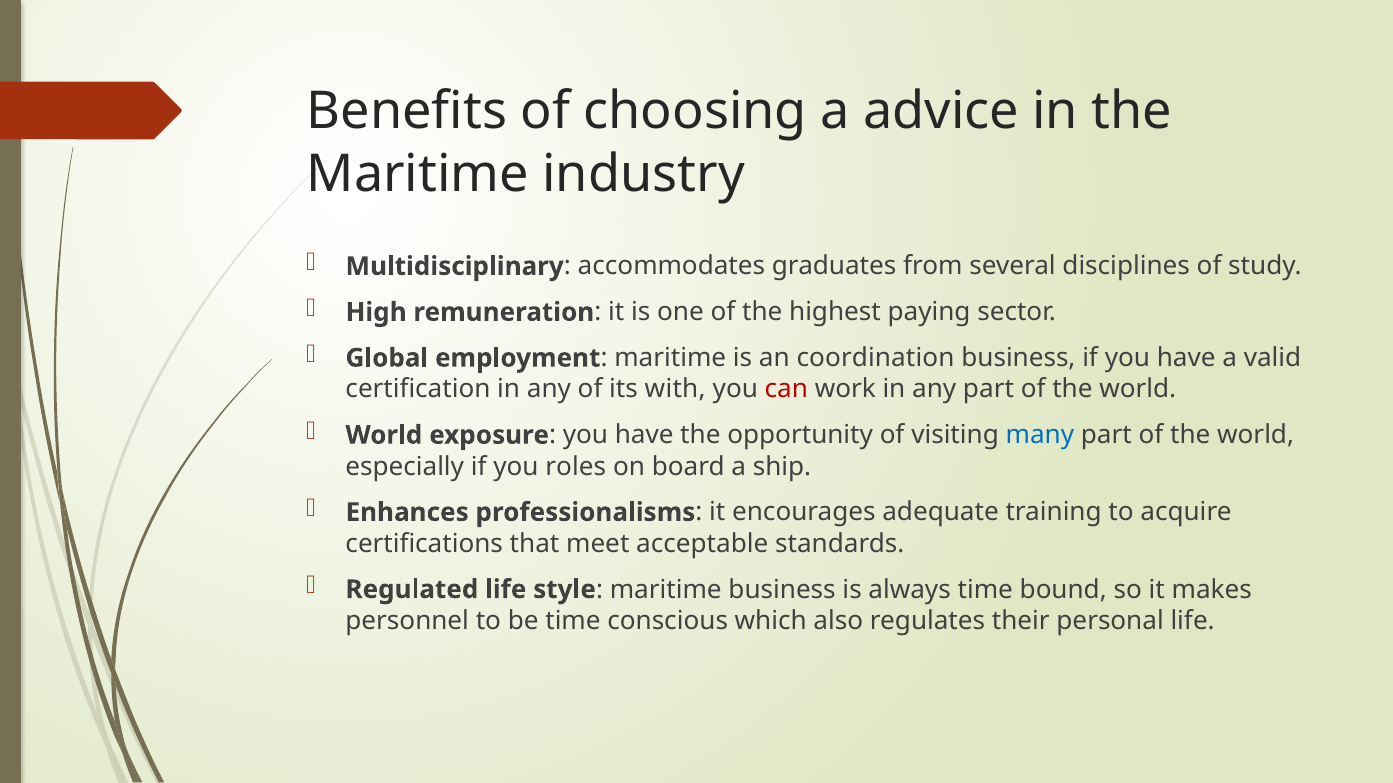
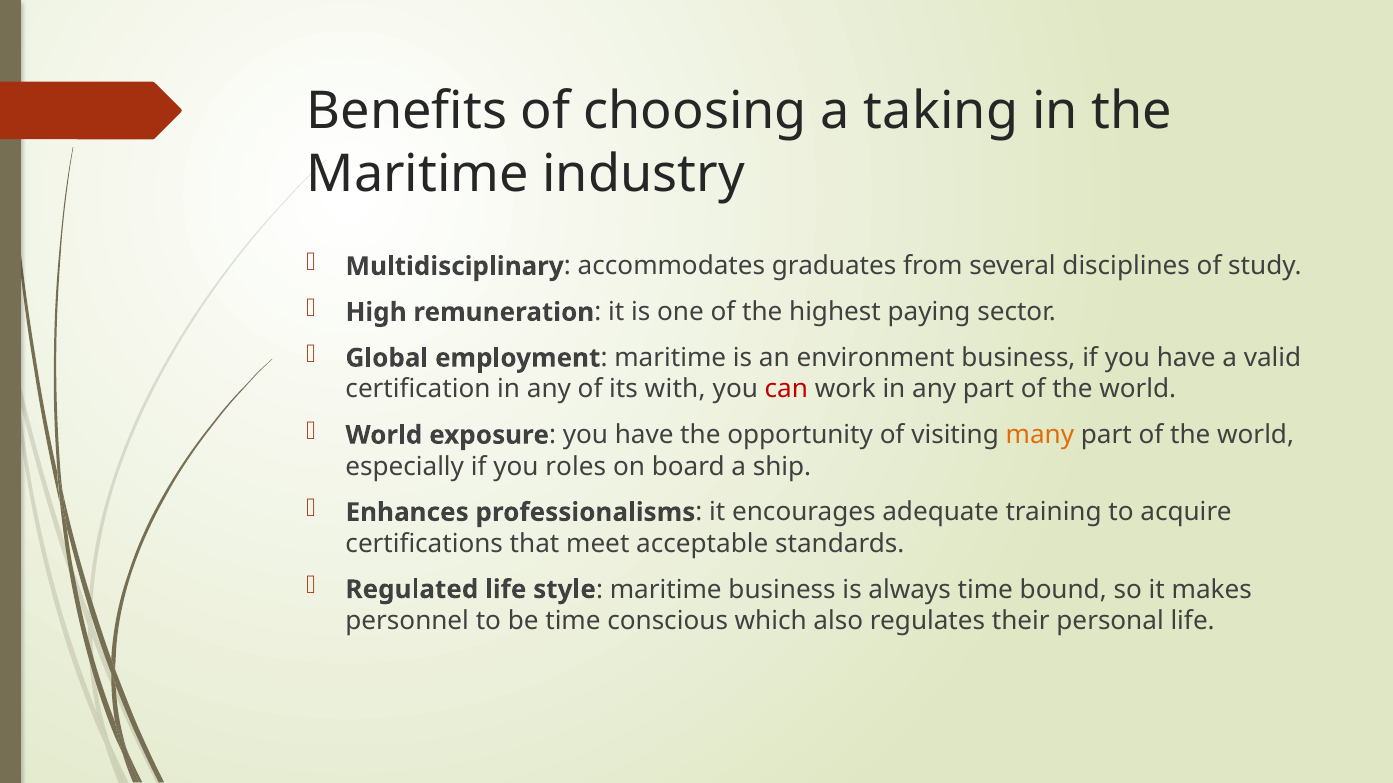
advice: advice -> taking
coordination: coordination -> environment
many colour: blue -> orange
